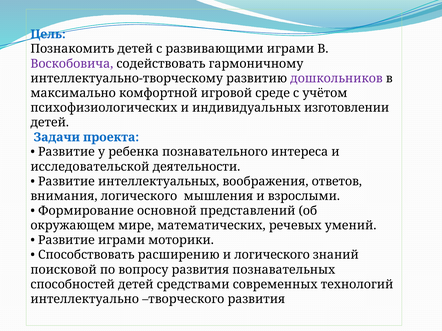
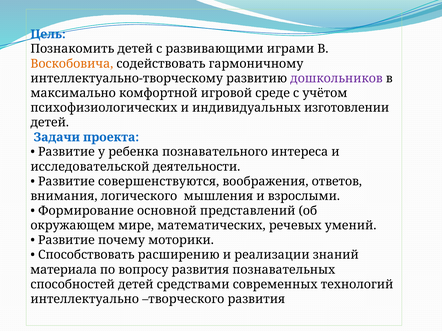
Воскобовича colour: purple -> orange
интеллектуальных: интеллектуальных -> совершенствуются
Развитие играми: играми -> почему
и логического: логического -> реализации
поисковой: поисковой -> материала
